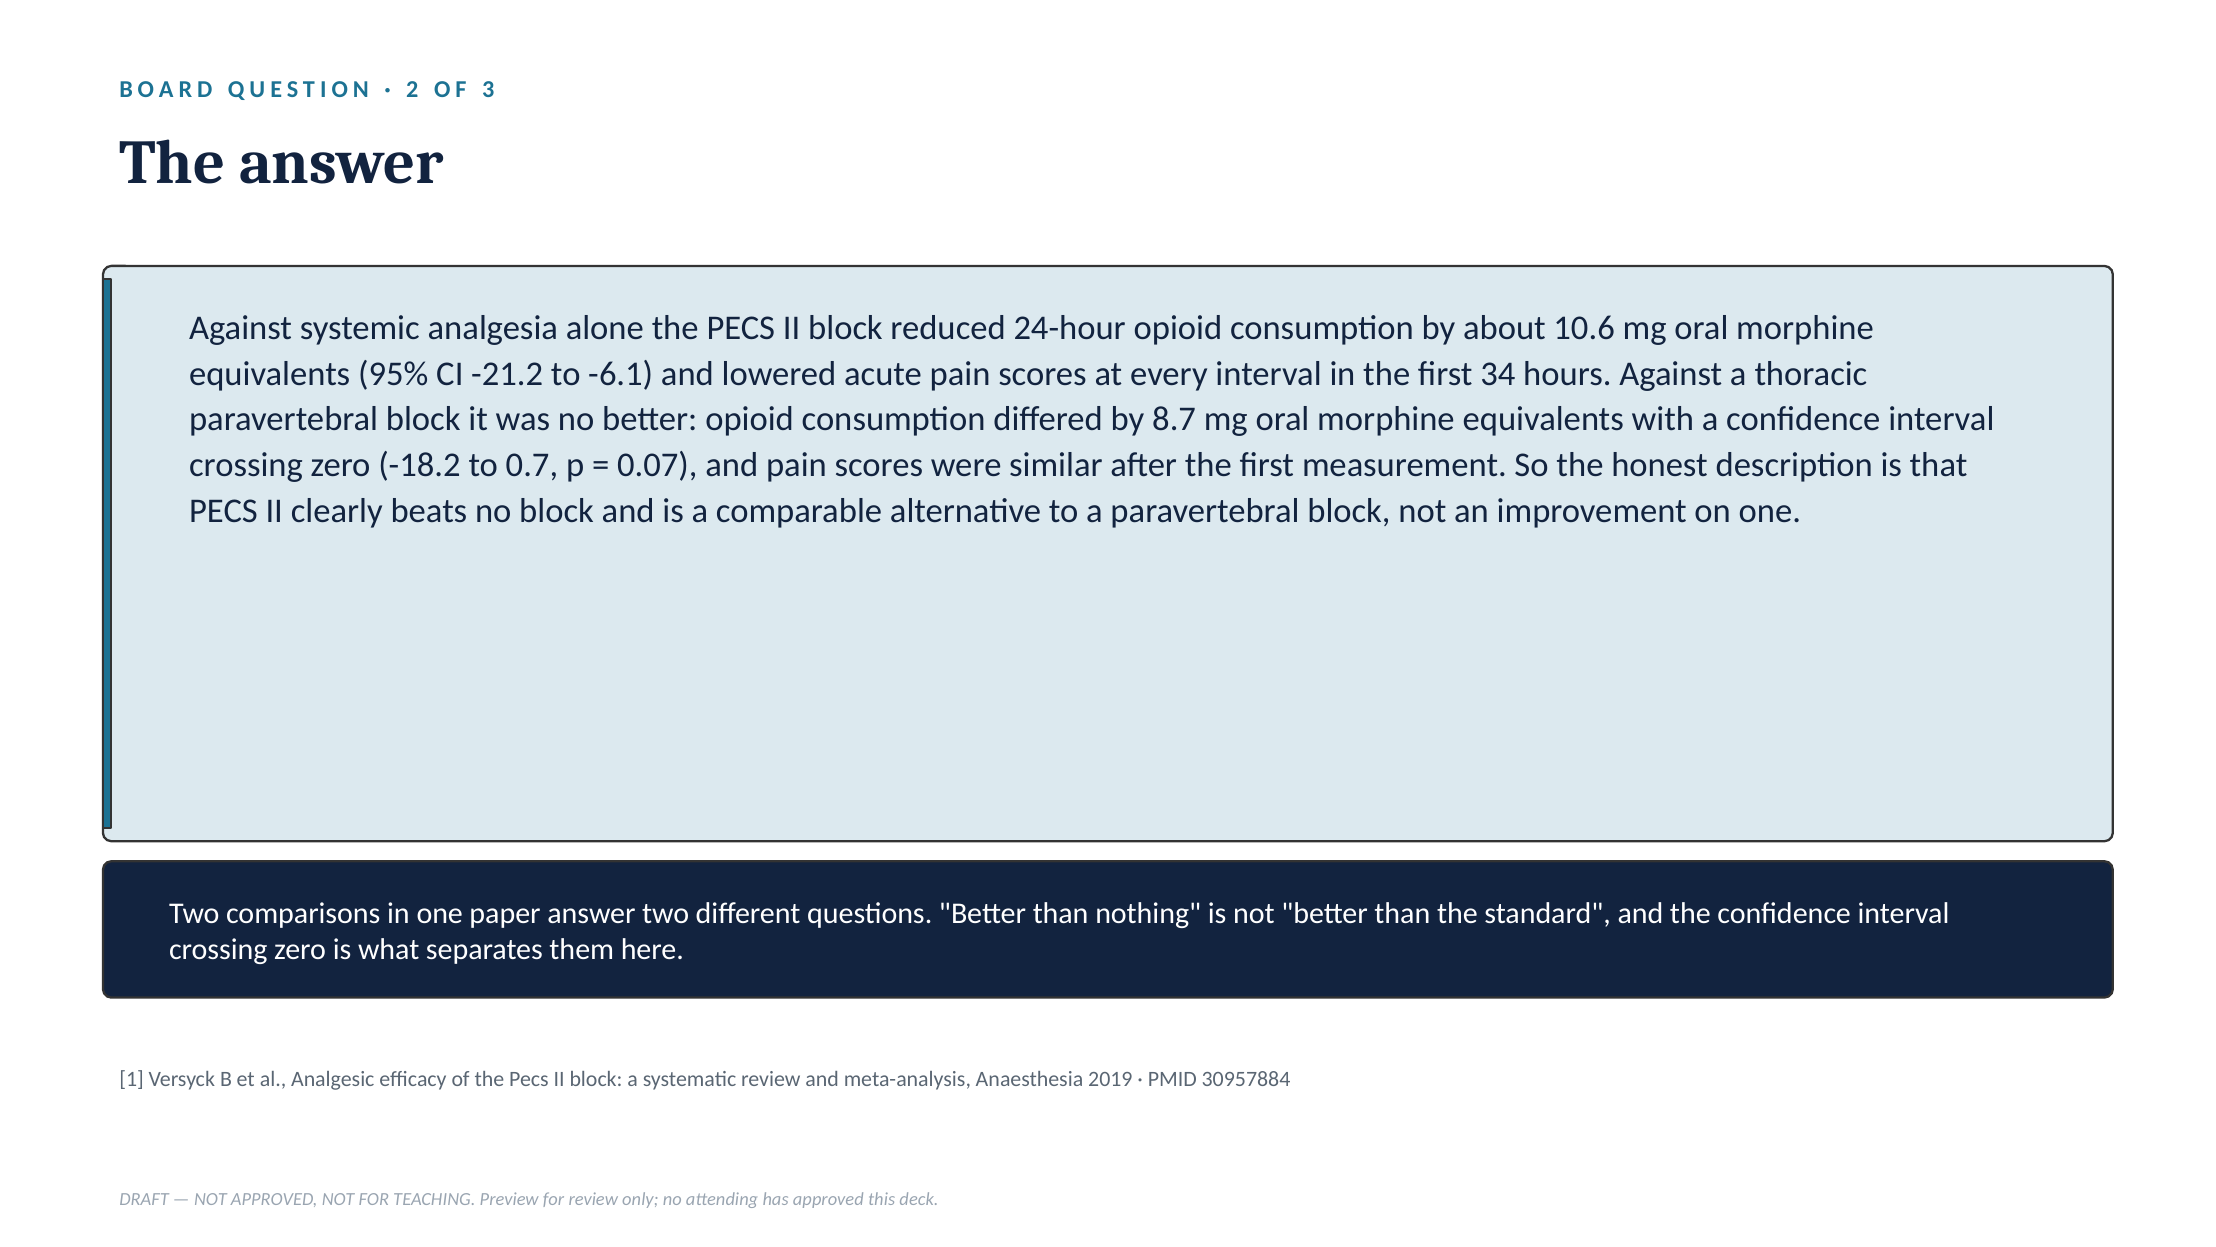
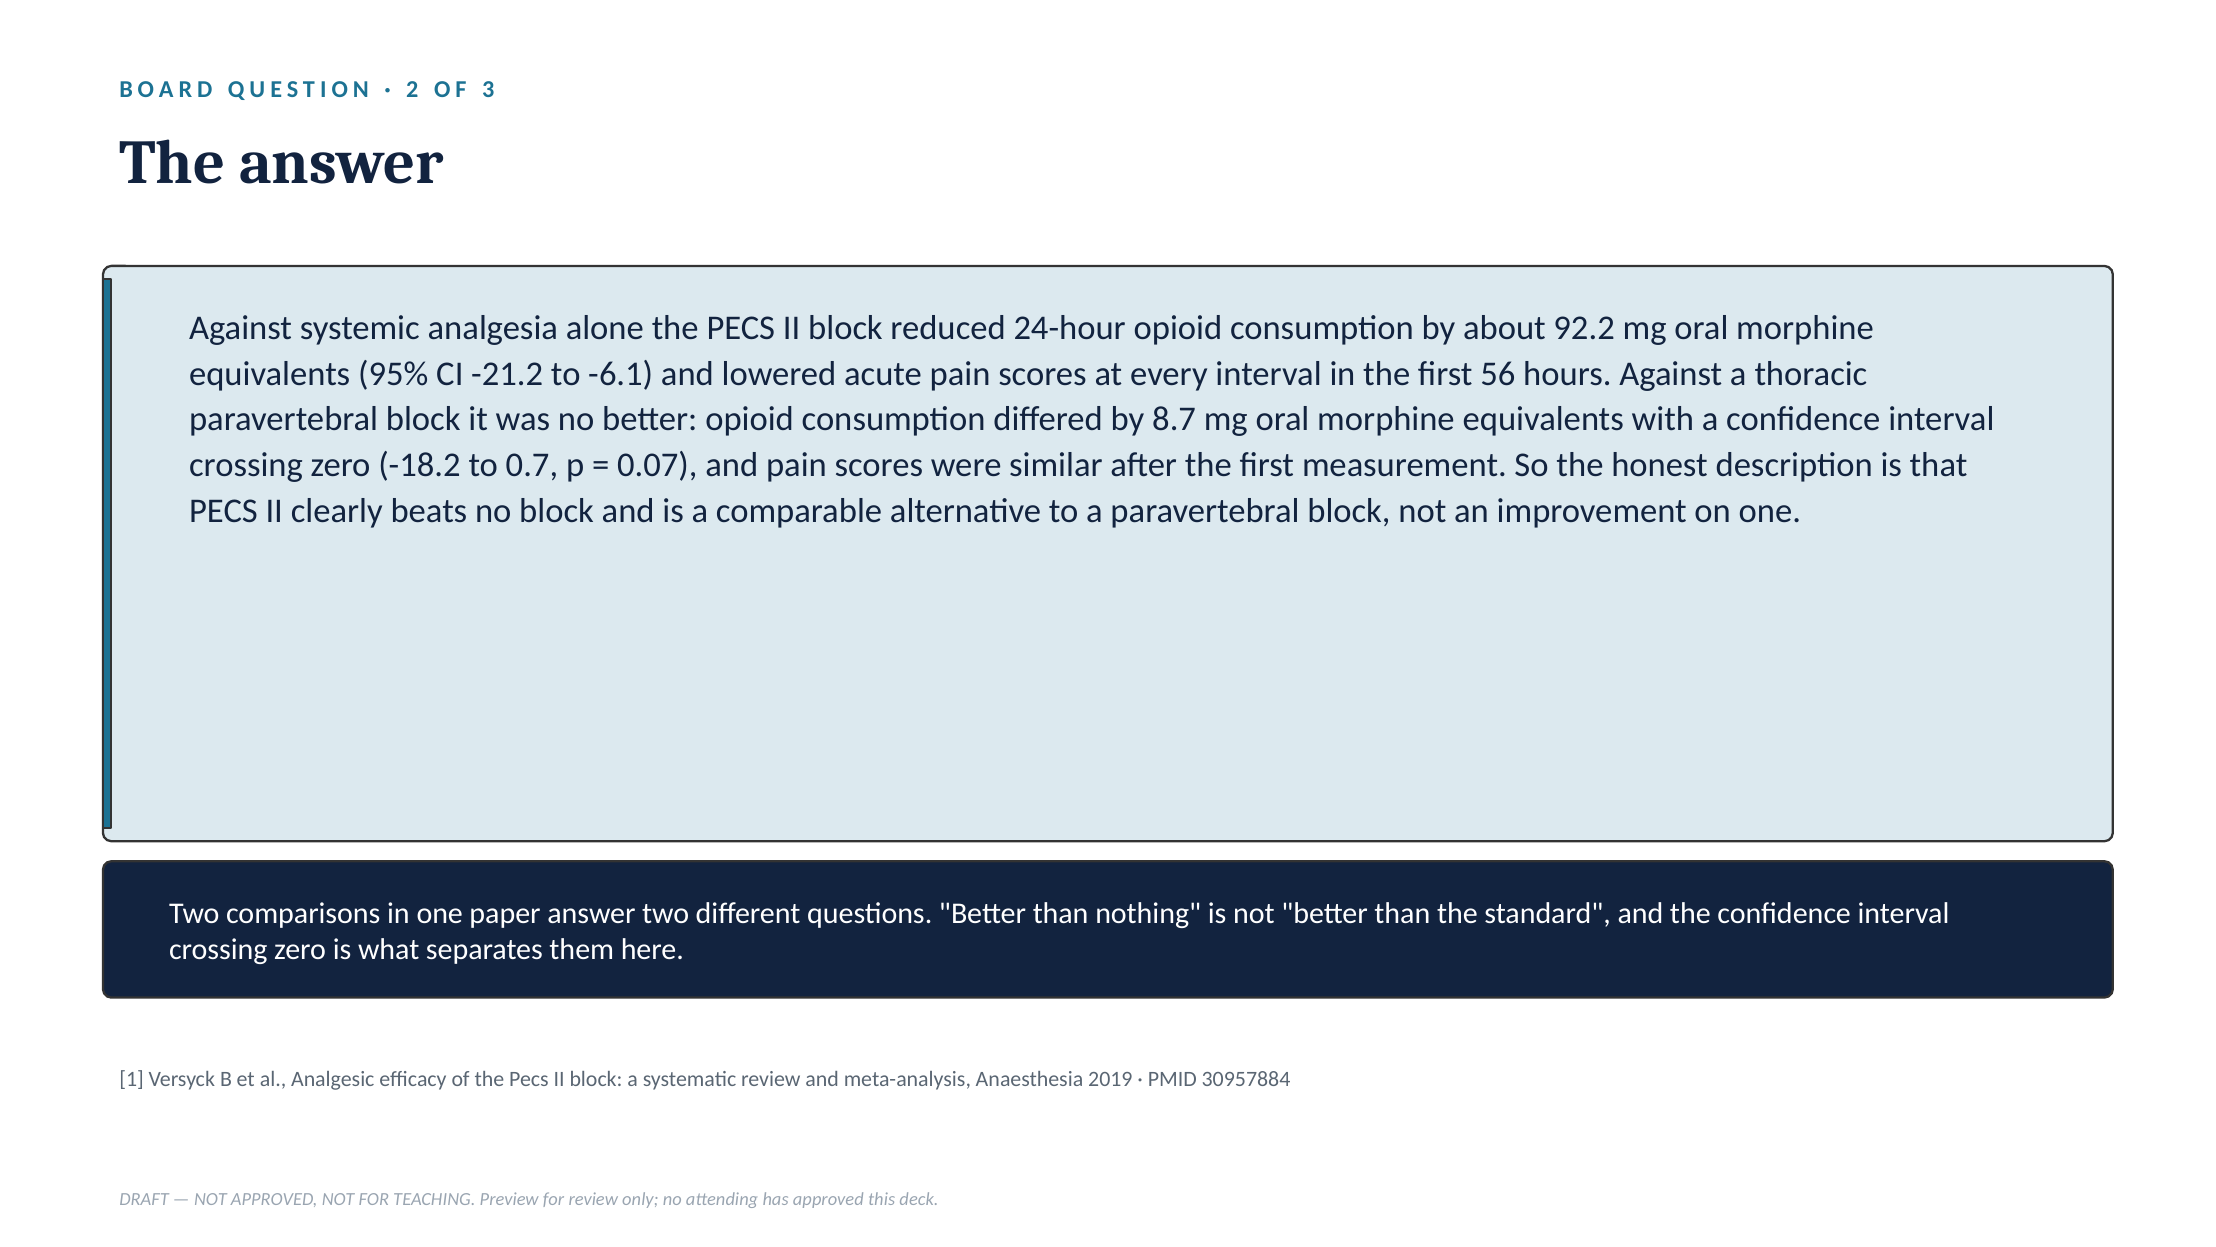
10.6: 10.6 -> 92.2
34: 34 -> 56
